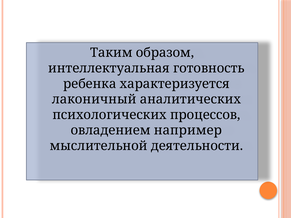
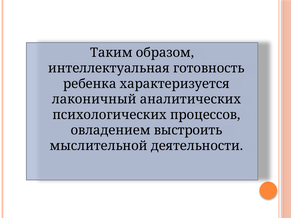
например: например -> выстроить
